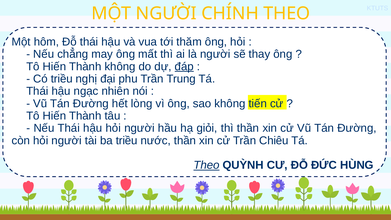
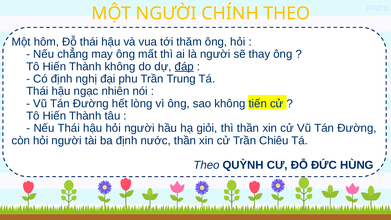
Có triều: triều -> định
ba triều: triều -> định
Theo at (206, 165) underline: present -> none
